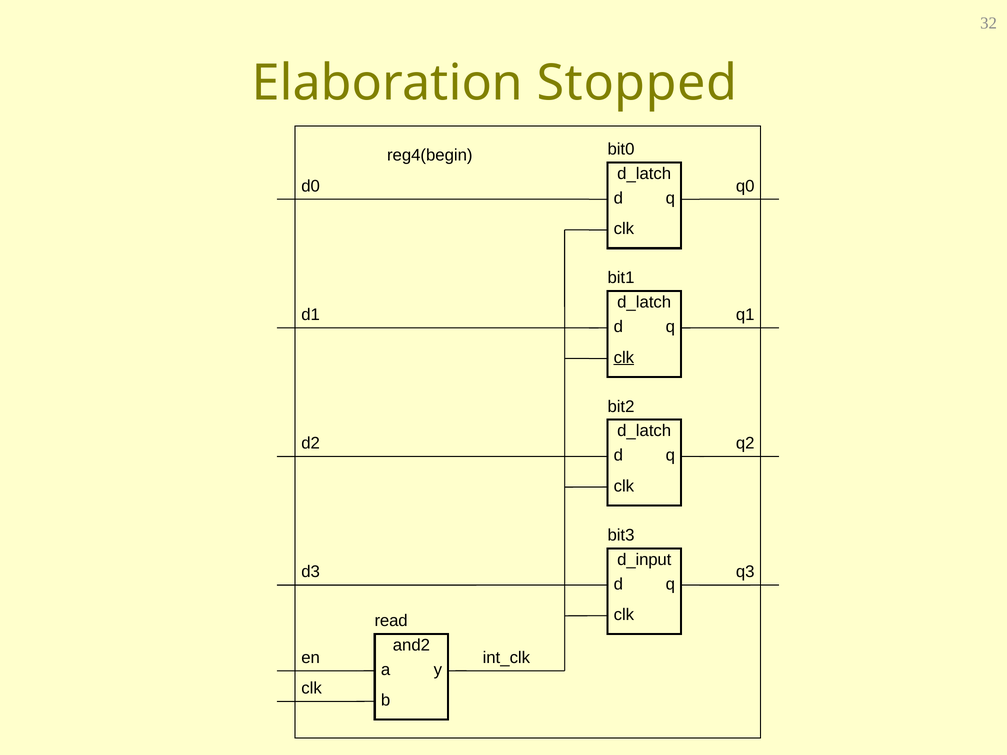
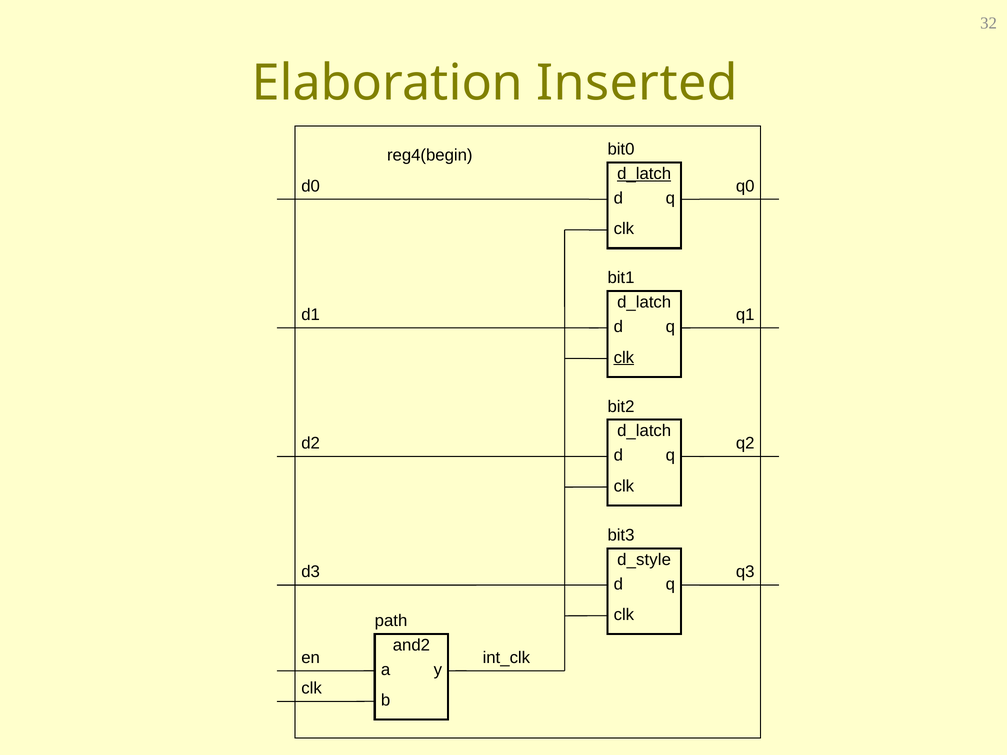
Stopped: Stopped -> Inserted
d_latch at (644, 174) underline: none -> present
d_input: d_input -> d_style
read: read -> path
